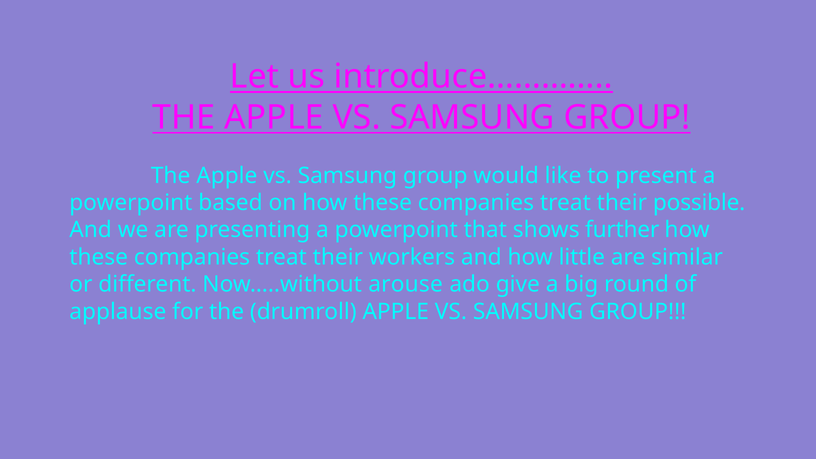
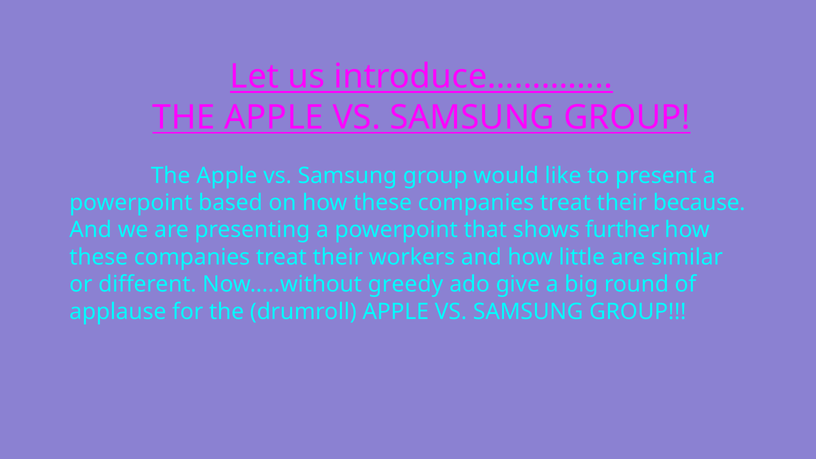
possible: possible -> because
arouse: arouse -> greedy
